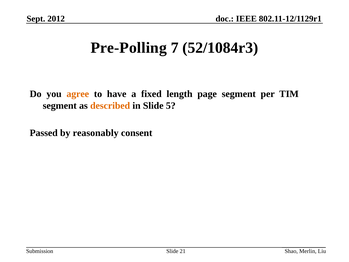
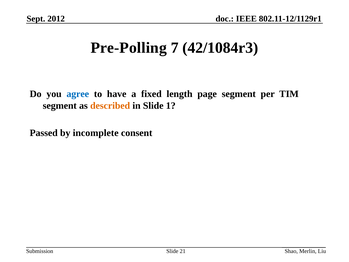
52/1084r3: 52/1084r3 -> 42/1084r3
agree colour: orange -> blue
5: 5 -> 1
reasonably: reasonably -> incomplete
